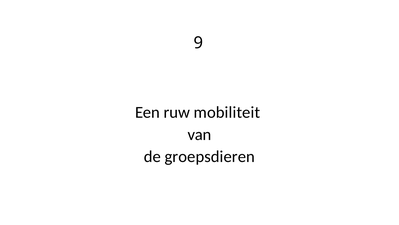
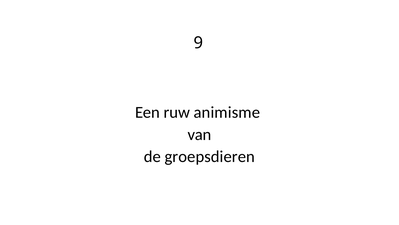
mobiliteit: mobiliteit -> animisme
